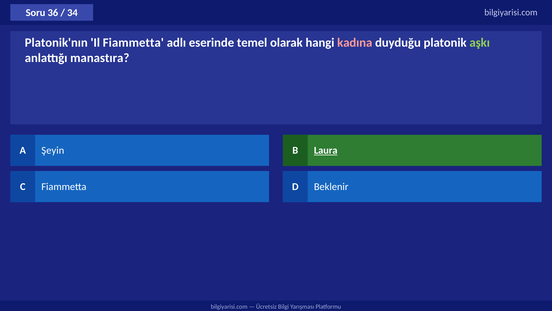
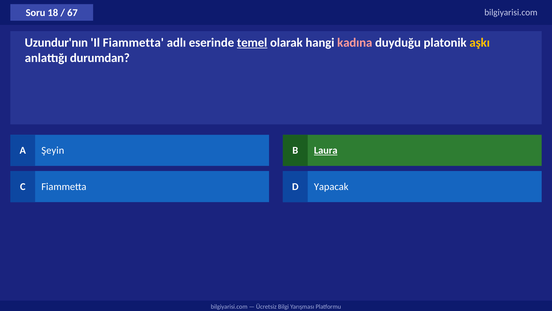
36: 36 -> 18
34: 34 -> 67
Platonik'nın: Platonik'nın -> Uzundur'nın
temel underline: none -> present
aşkı colour: light green -> yellow
manastıra: manastıra -> durumdan
Beklenir: Beklenir -> Yapacak
